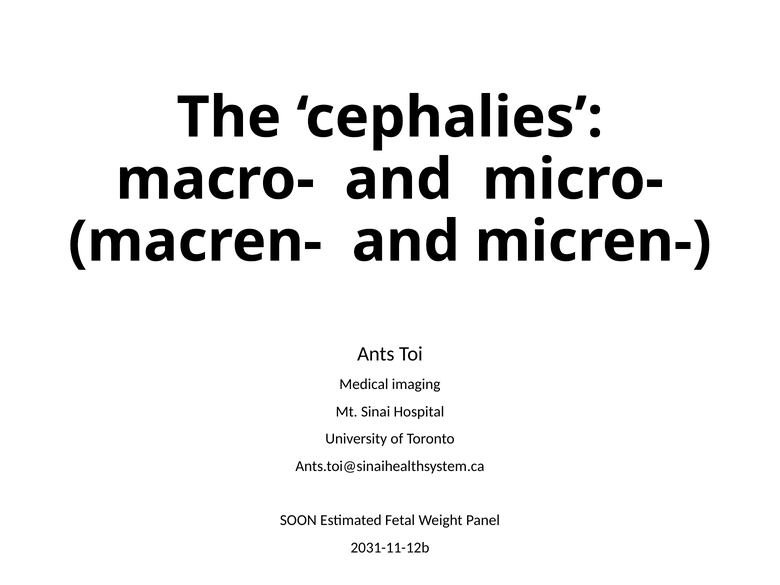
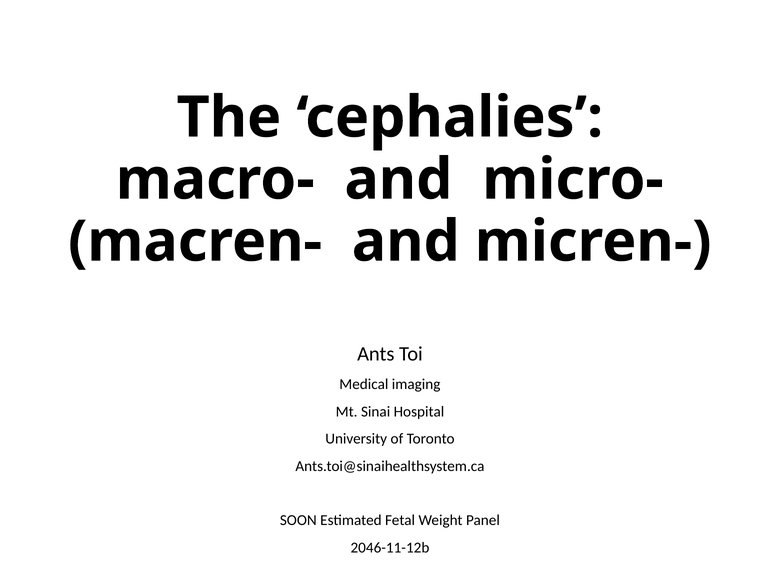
2031-11-12b: 2031-11-12b -> 2046-11-12b
